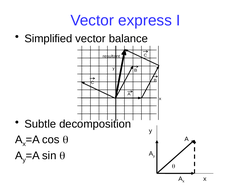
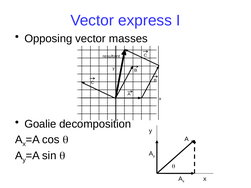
Simplified: Simplified -> Opposing
balance: balance -> masses
Subtle: Subtle -> Goalie
